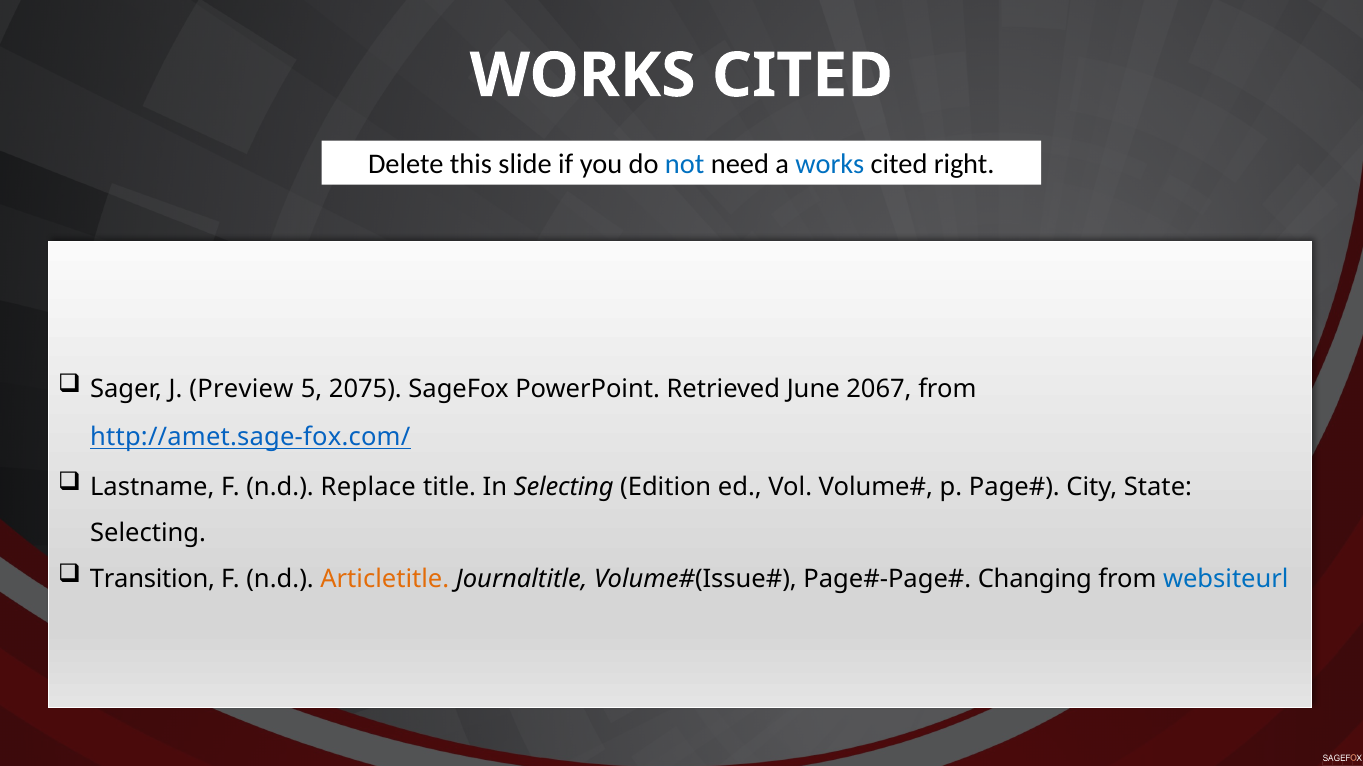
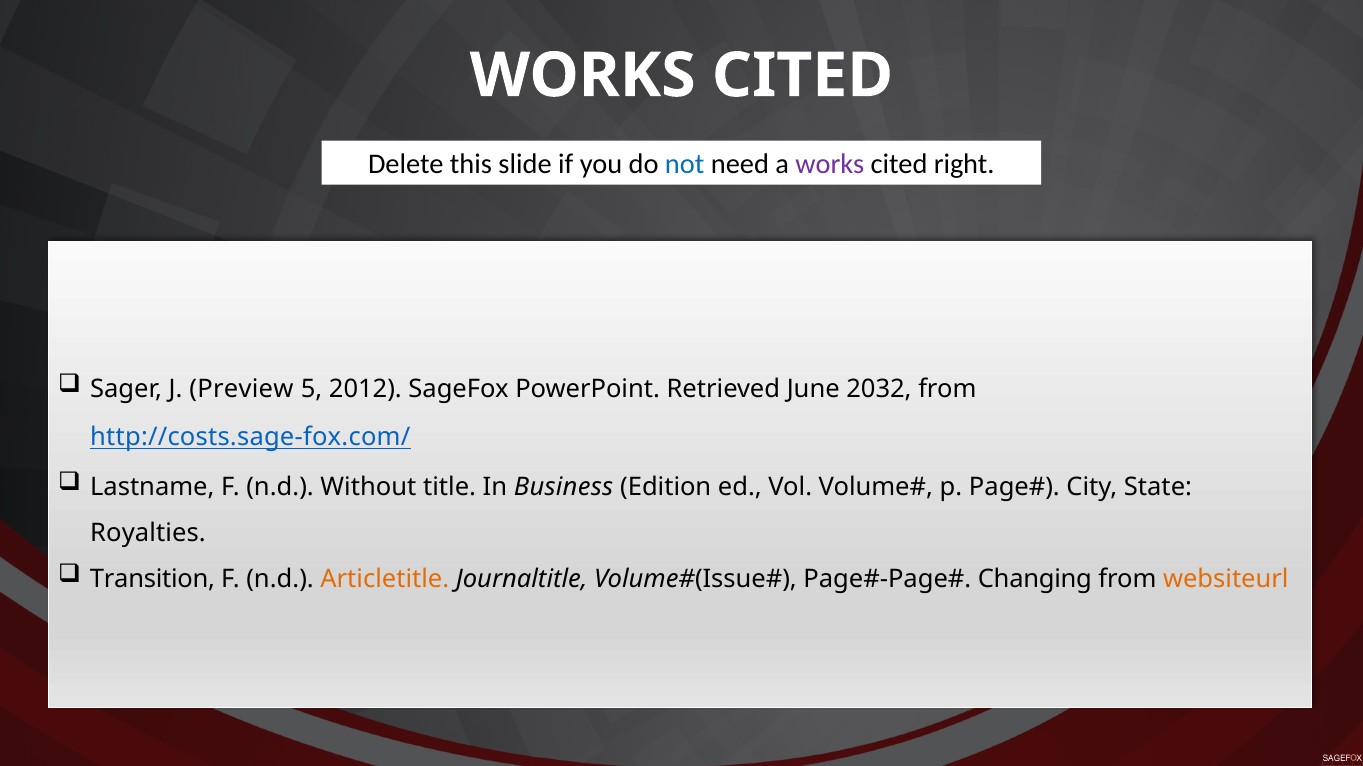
works at (830, 165) colour: blue -> purple
2075: 2075 -> 2012
2067: 2067 -> 2032
http://amet.sage-fox.com/: http://amet.sage-fox.com/ -> http://costs.sage-fox.com/
Replace: Replace -> Without
In Selecting: Selecting -> Business
Selecting at (148, 533): Selecting -> Royalties
websiteurl colour: blue -> orange
